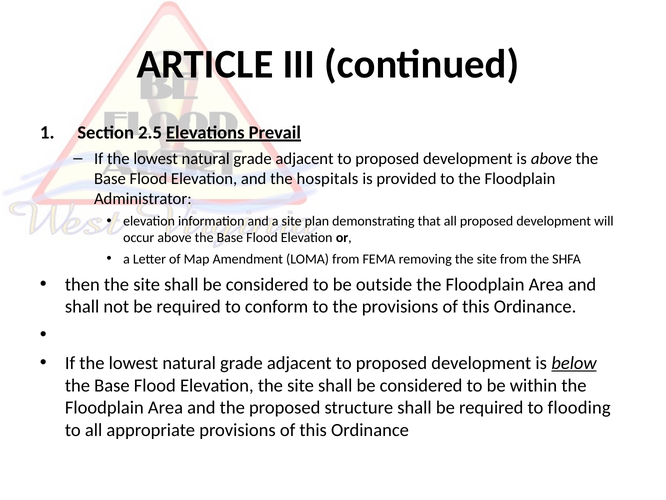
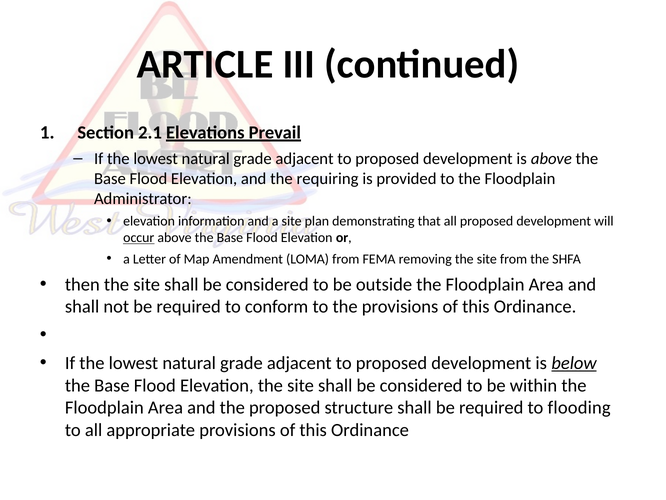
2.5: 2.5 -> 2.1
hospitals: hospitals -> requiring
occur underline: none -> present
